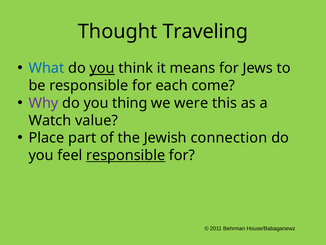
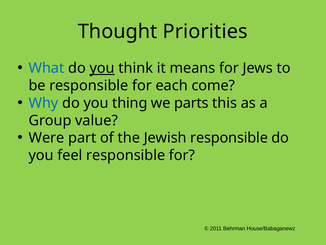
Traveling: Traveling -> Priorities
Why colour: purple -> blue
were: were -> parts
Watch: Watch -> Group
Place: Place -> Were
Jewish connection: connection -> responsible
responsible at (126, 155) underline: present -> none
